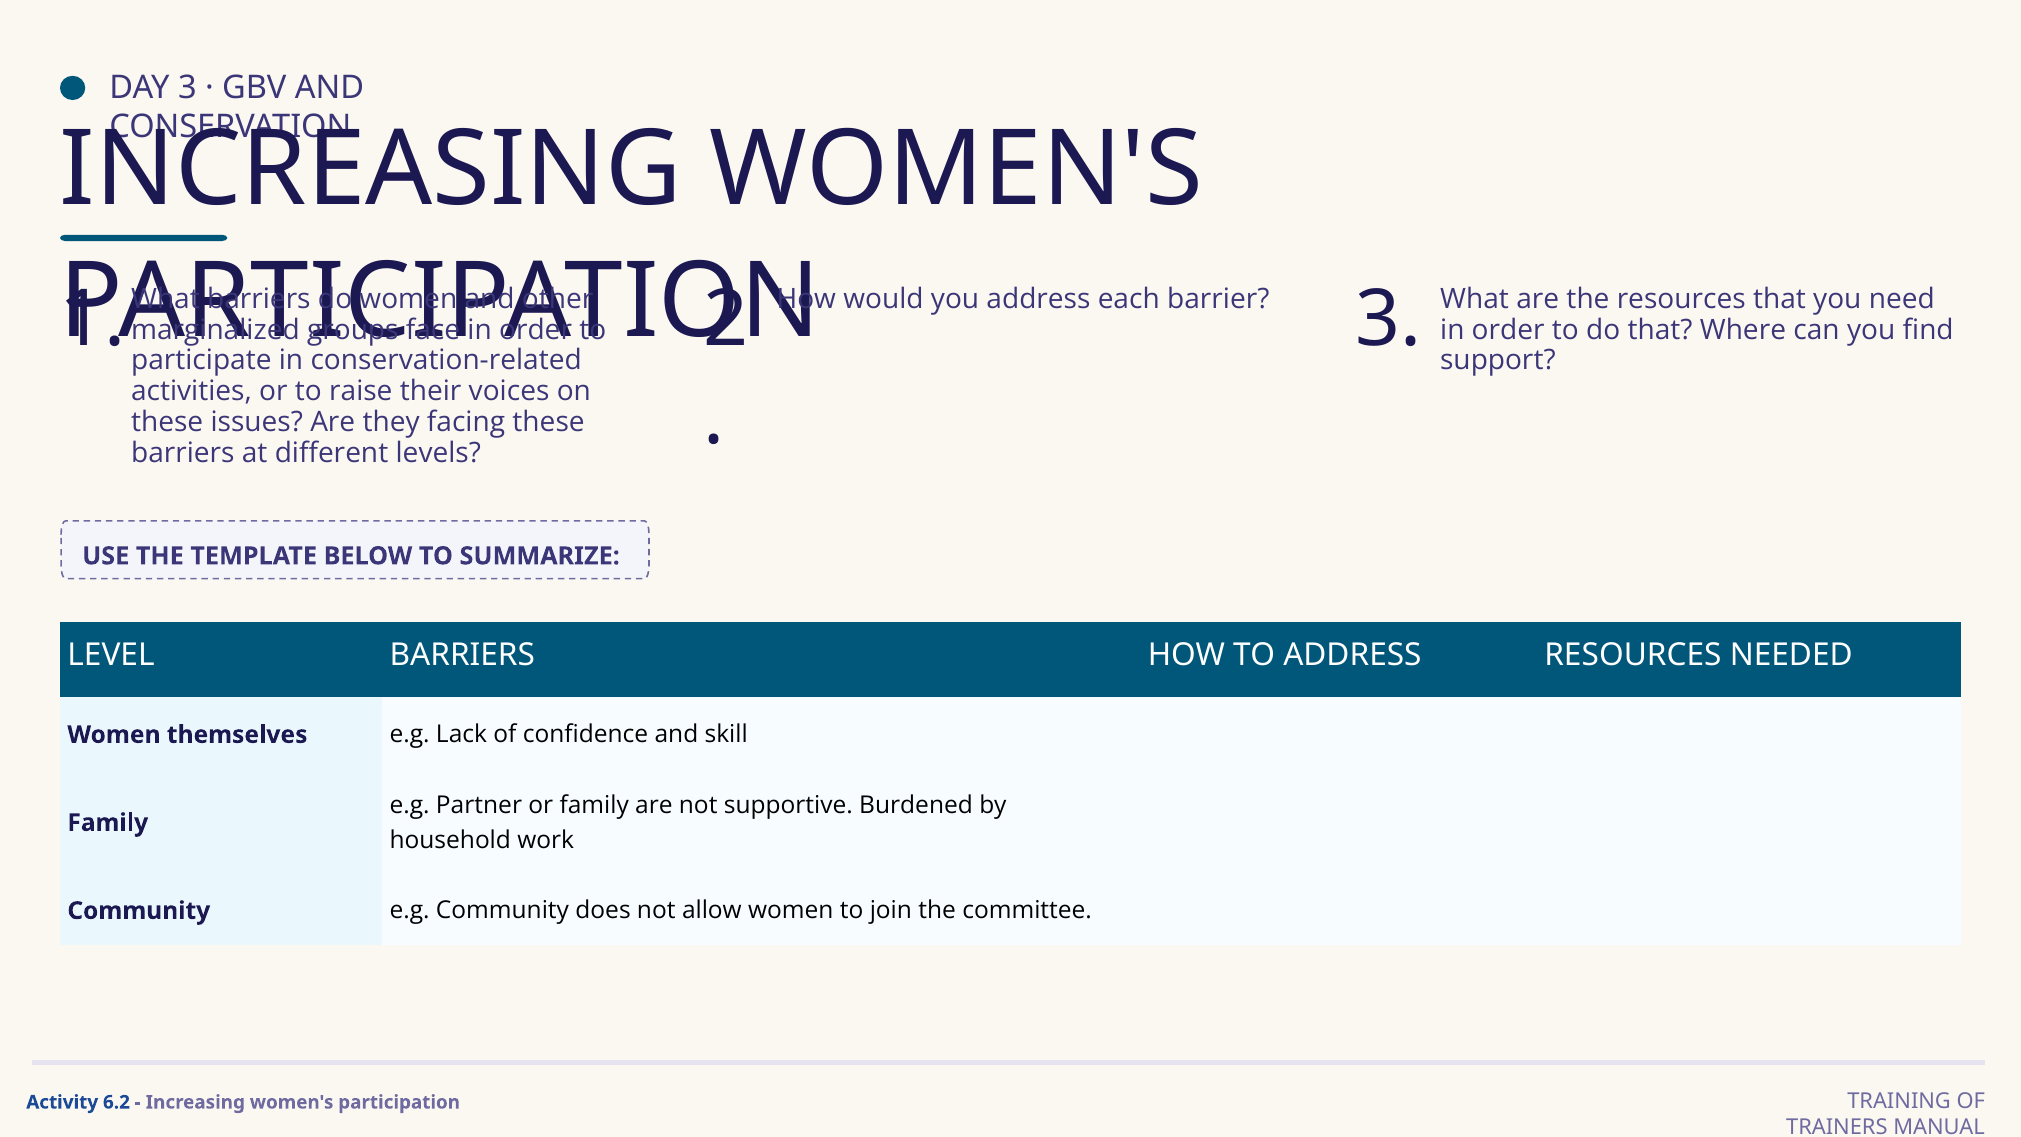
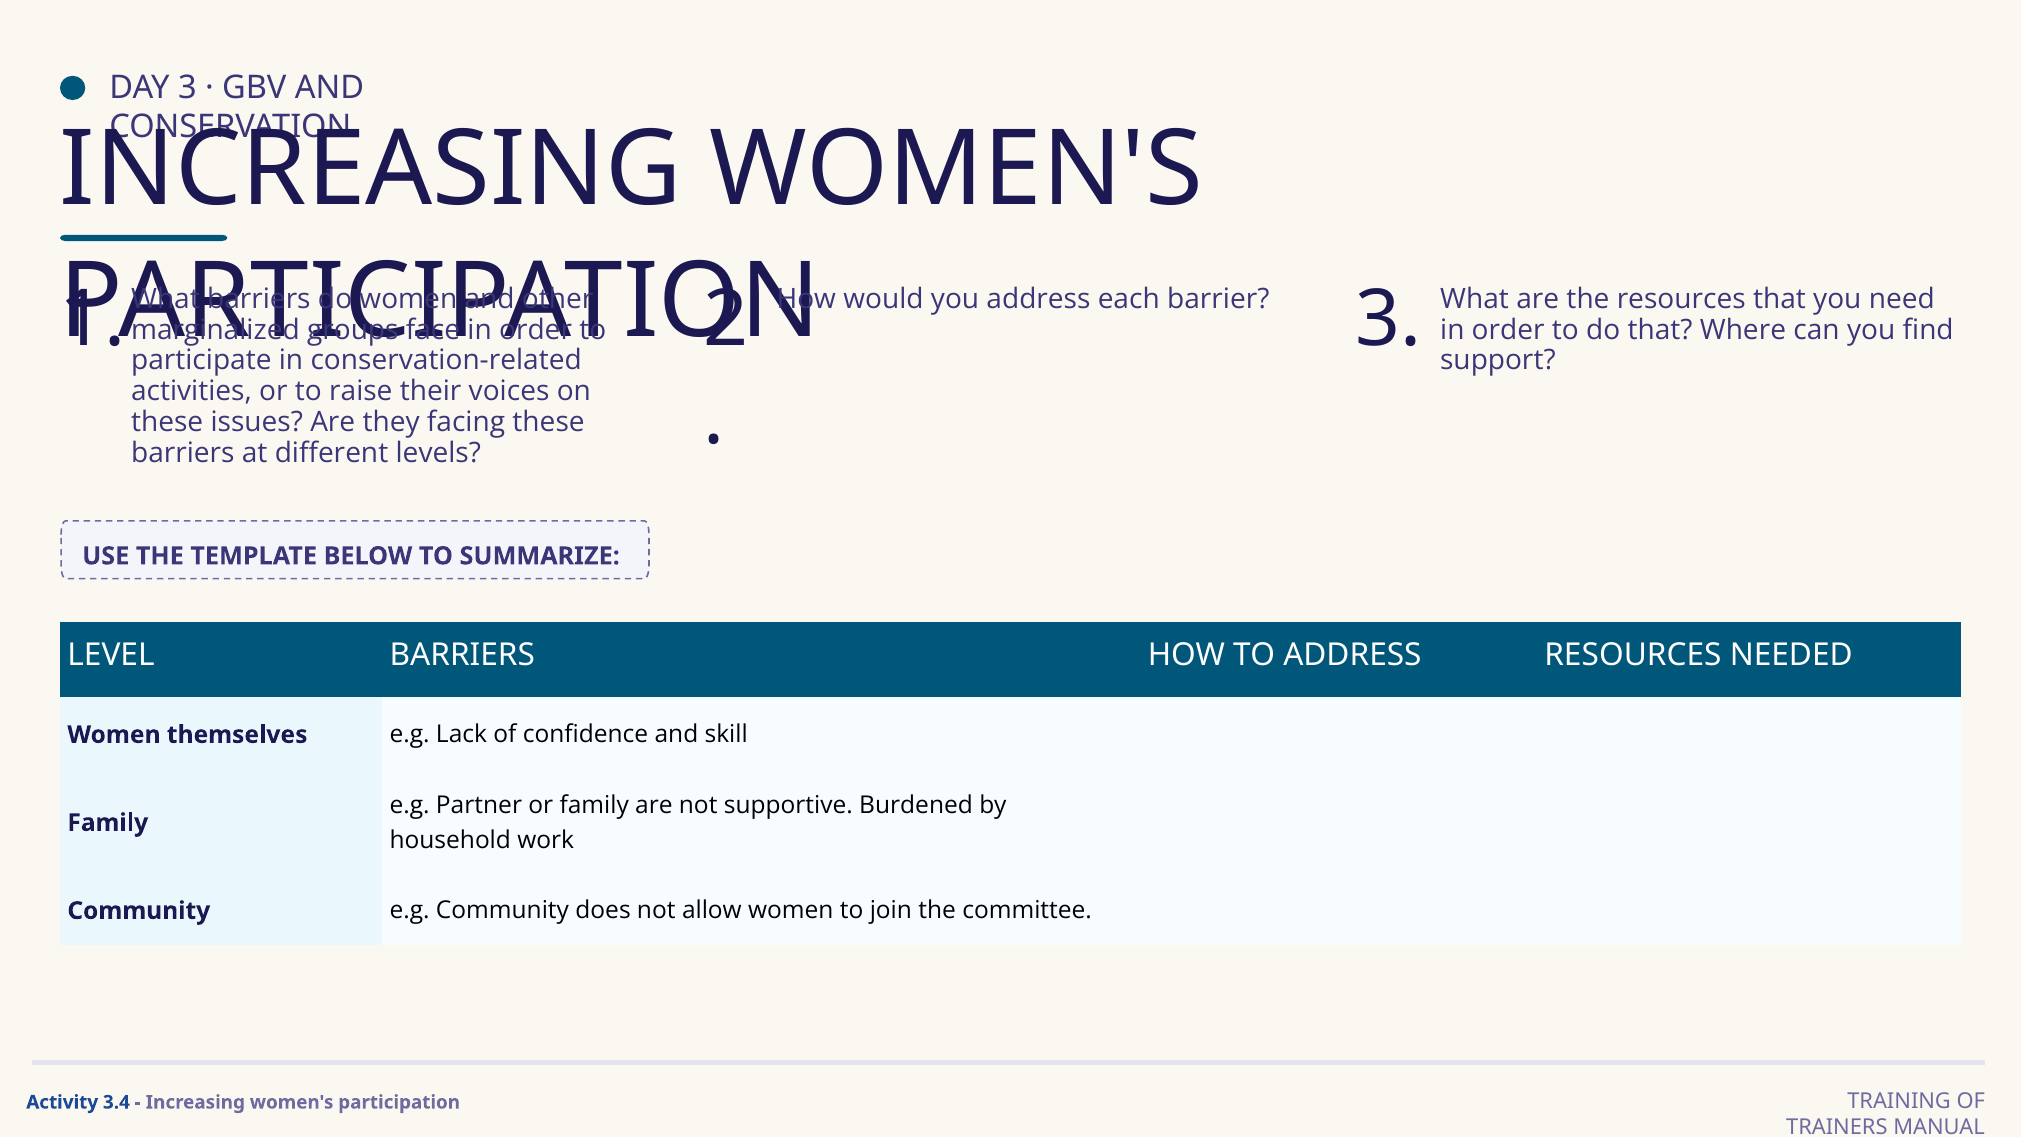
6.2: 6.2 -> 3.4
